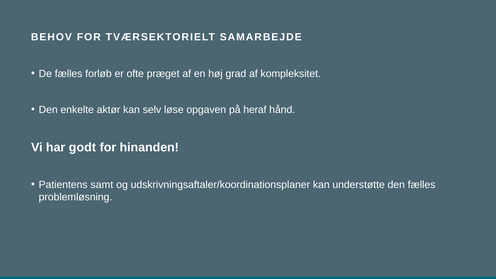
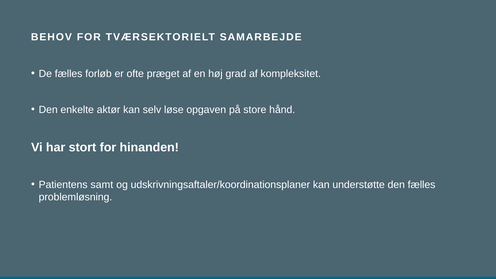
heraf: heraf -> store
godt: godt -> stort
